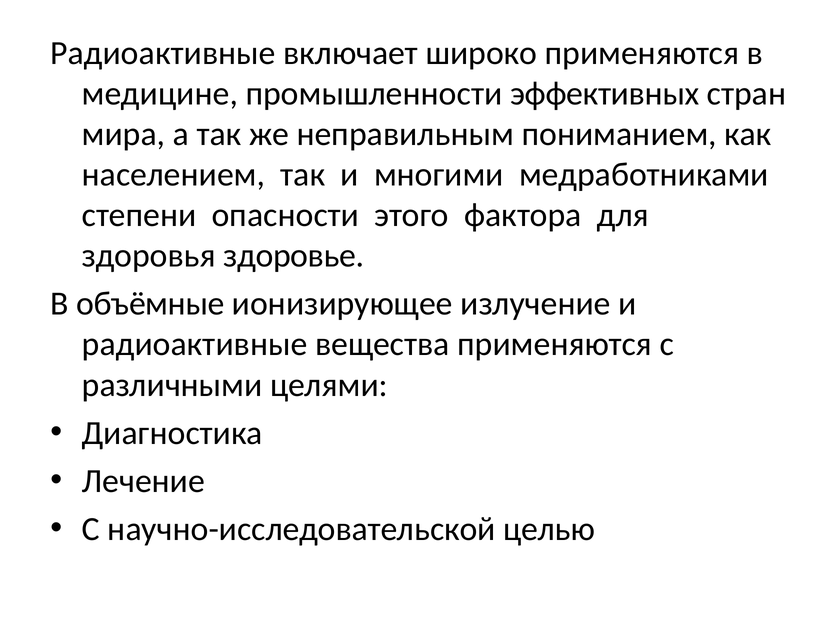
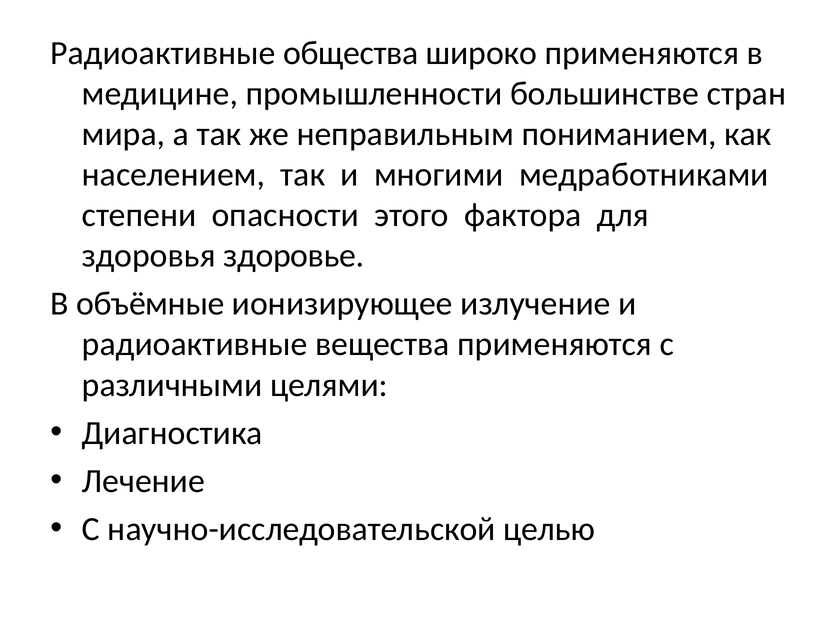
включает: включает -> общества
эффективных: эффективных -> большинстве
